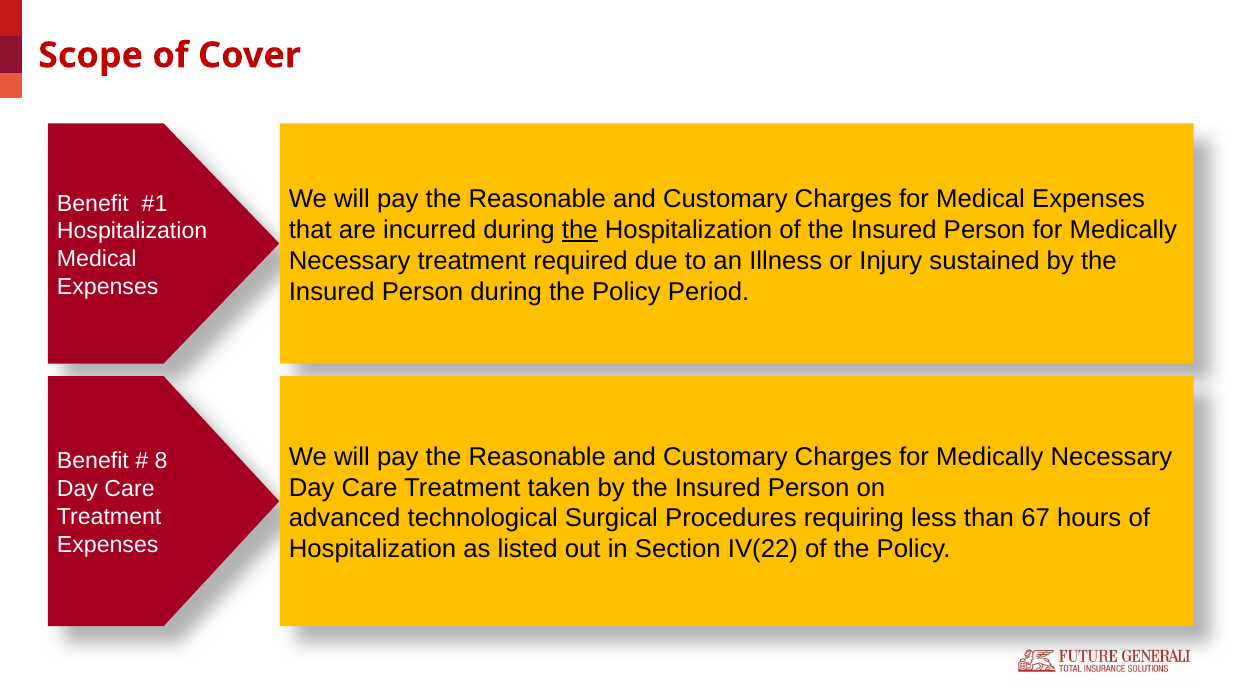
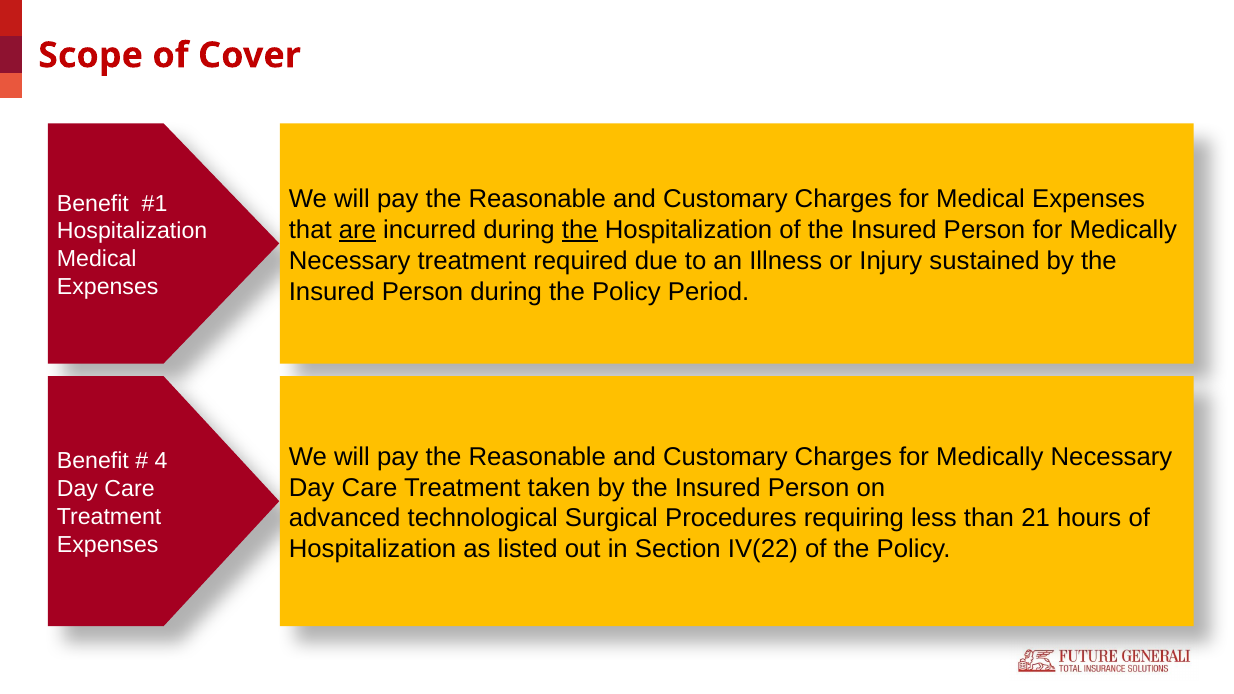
are underline: none -> present
8: 8 -> 4
67: 67 -> 21
